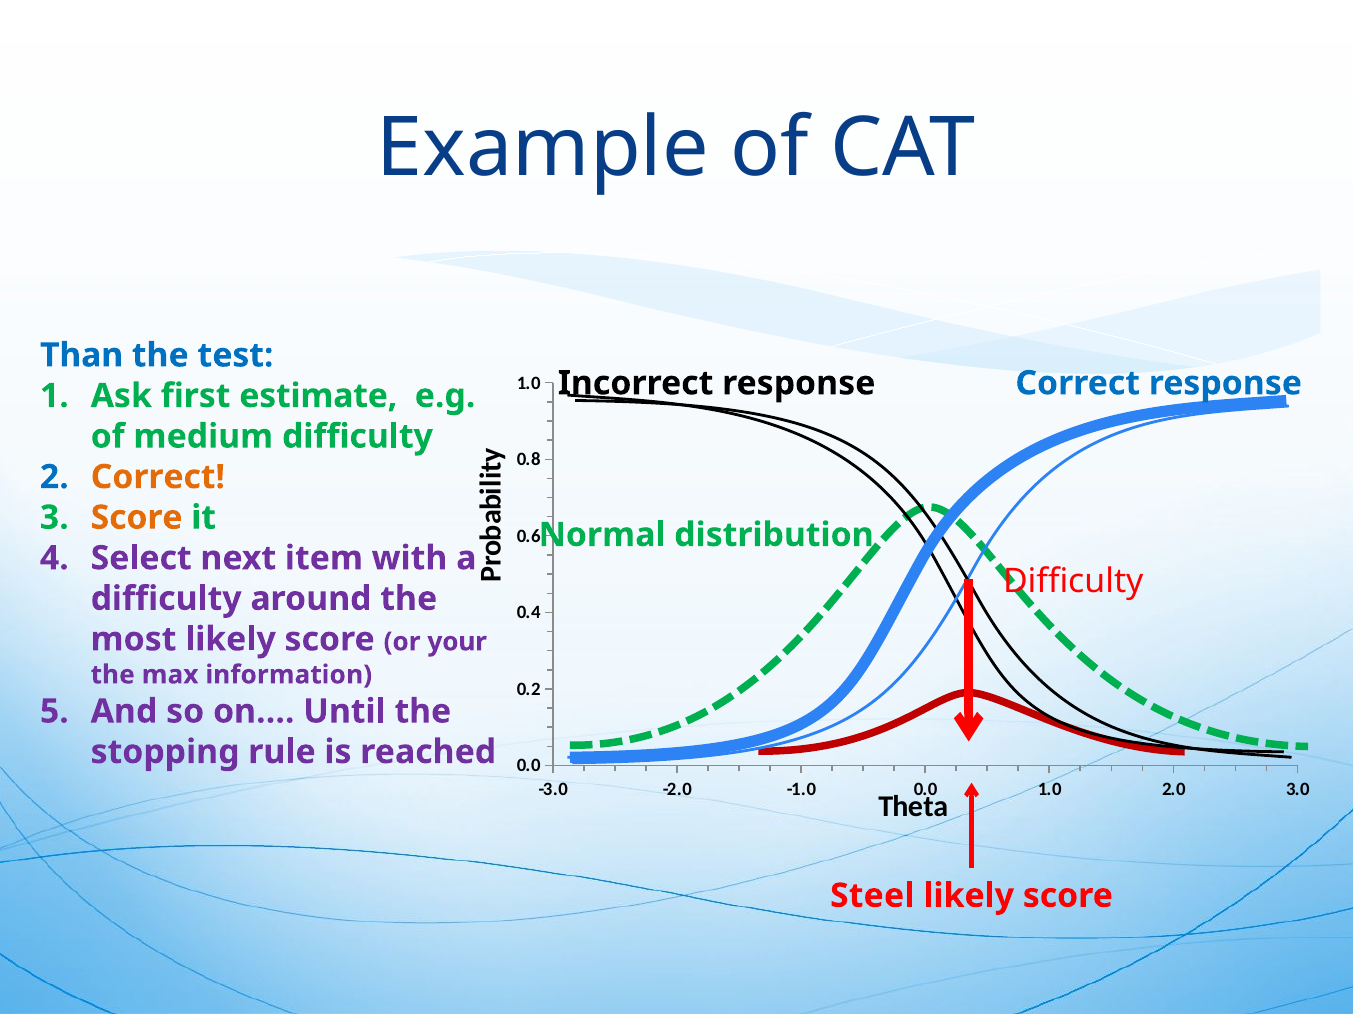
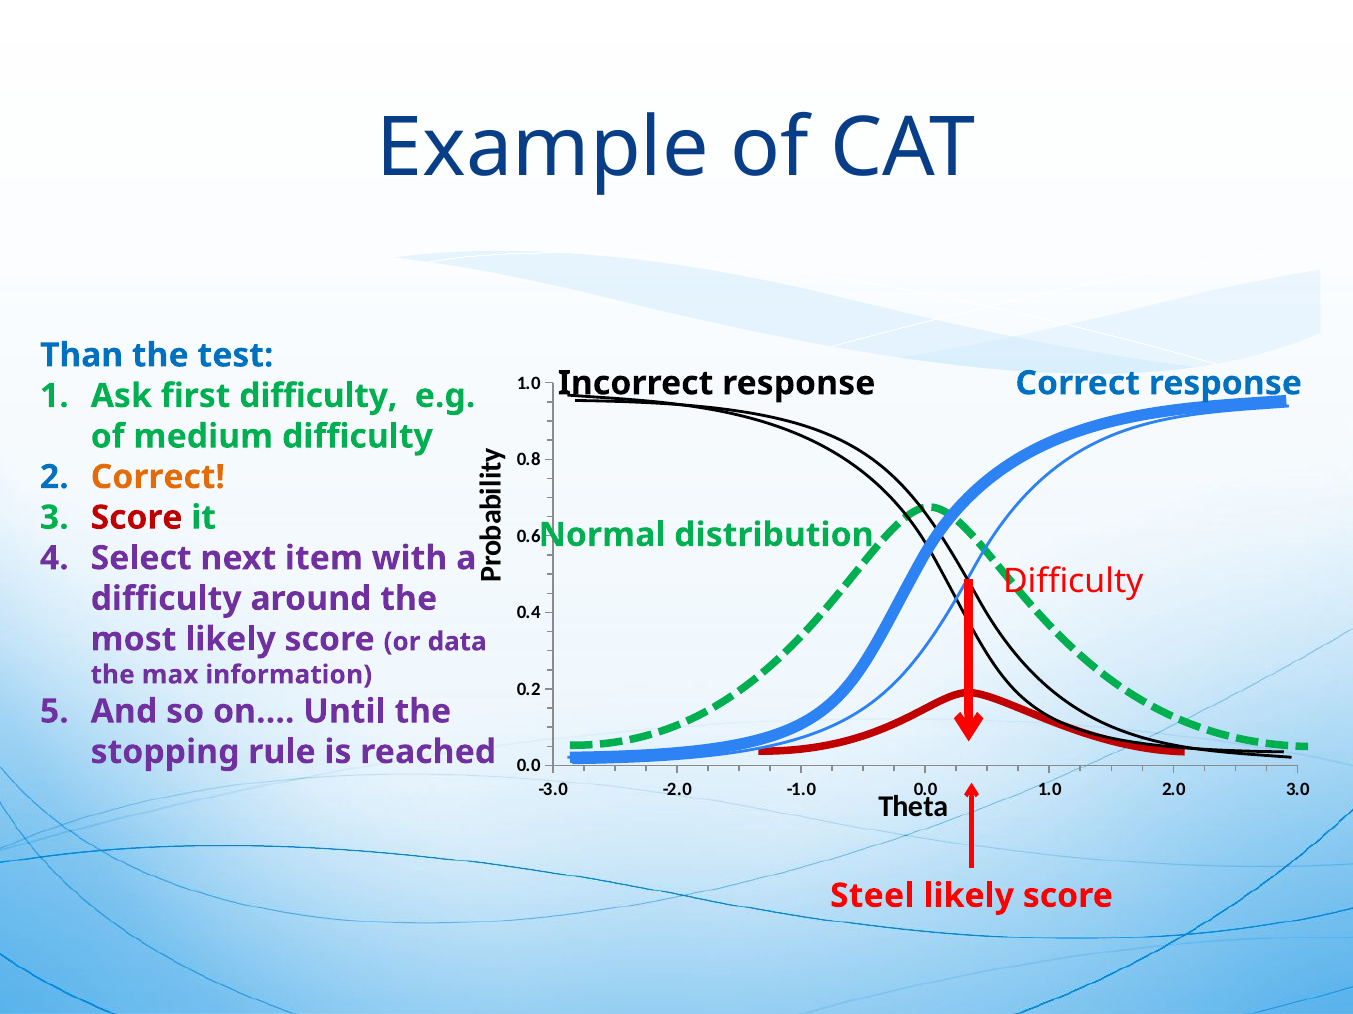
first estimate: estimate -> difficulty
Score at (137, 518) colour: orange -> red
your: your -> data
